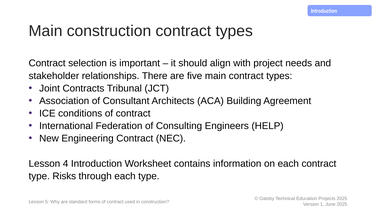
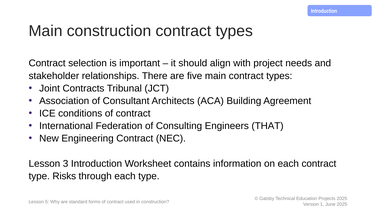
HELP: HELP -> THAT
4: 4 -> 3
